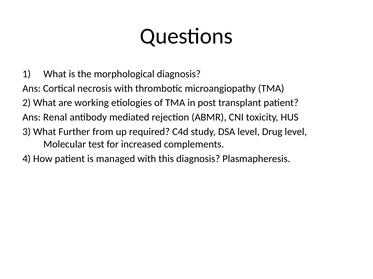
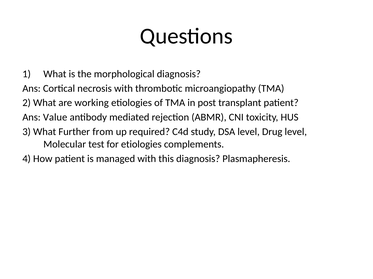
Renal: Renal -> Value
for increased: increased -> etiologies
